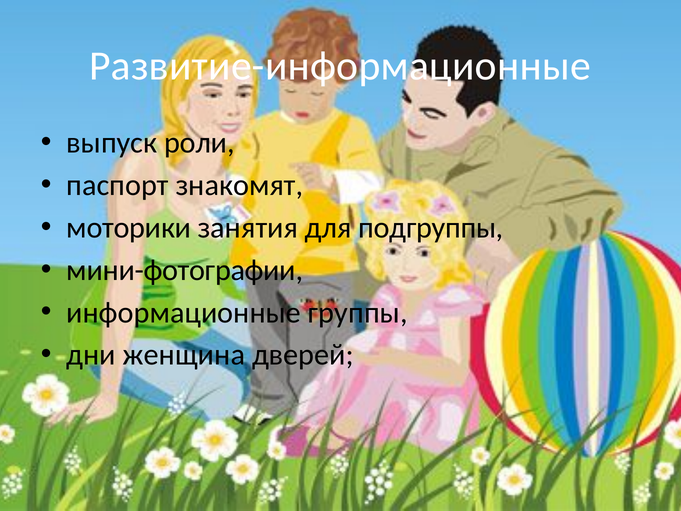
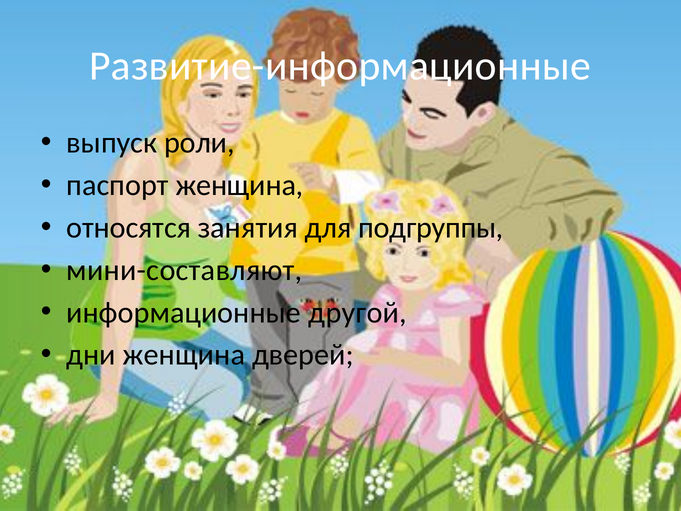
паспорт знакомят: знакомят -> женщина
моторики: моторики -> относятся
мини-фотографии: мини-фотографии -> мини-составляют
группы: группы -> другой
